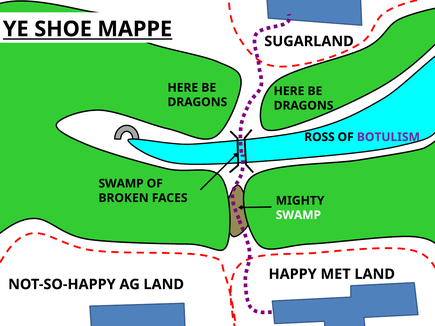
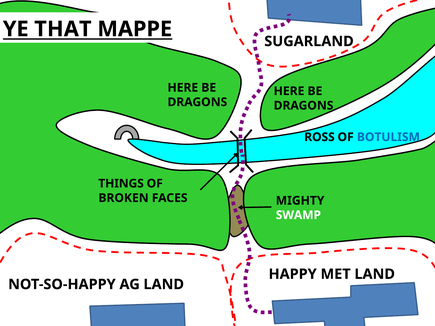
SHOE: SHOE -> THAT
BOTULISM colour: purple -> blue
SWAMP at (121, 184): SWAMP -> THINGS
